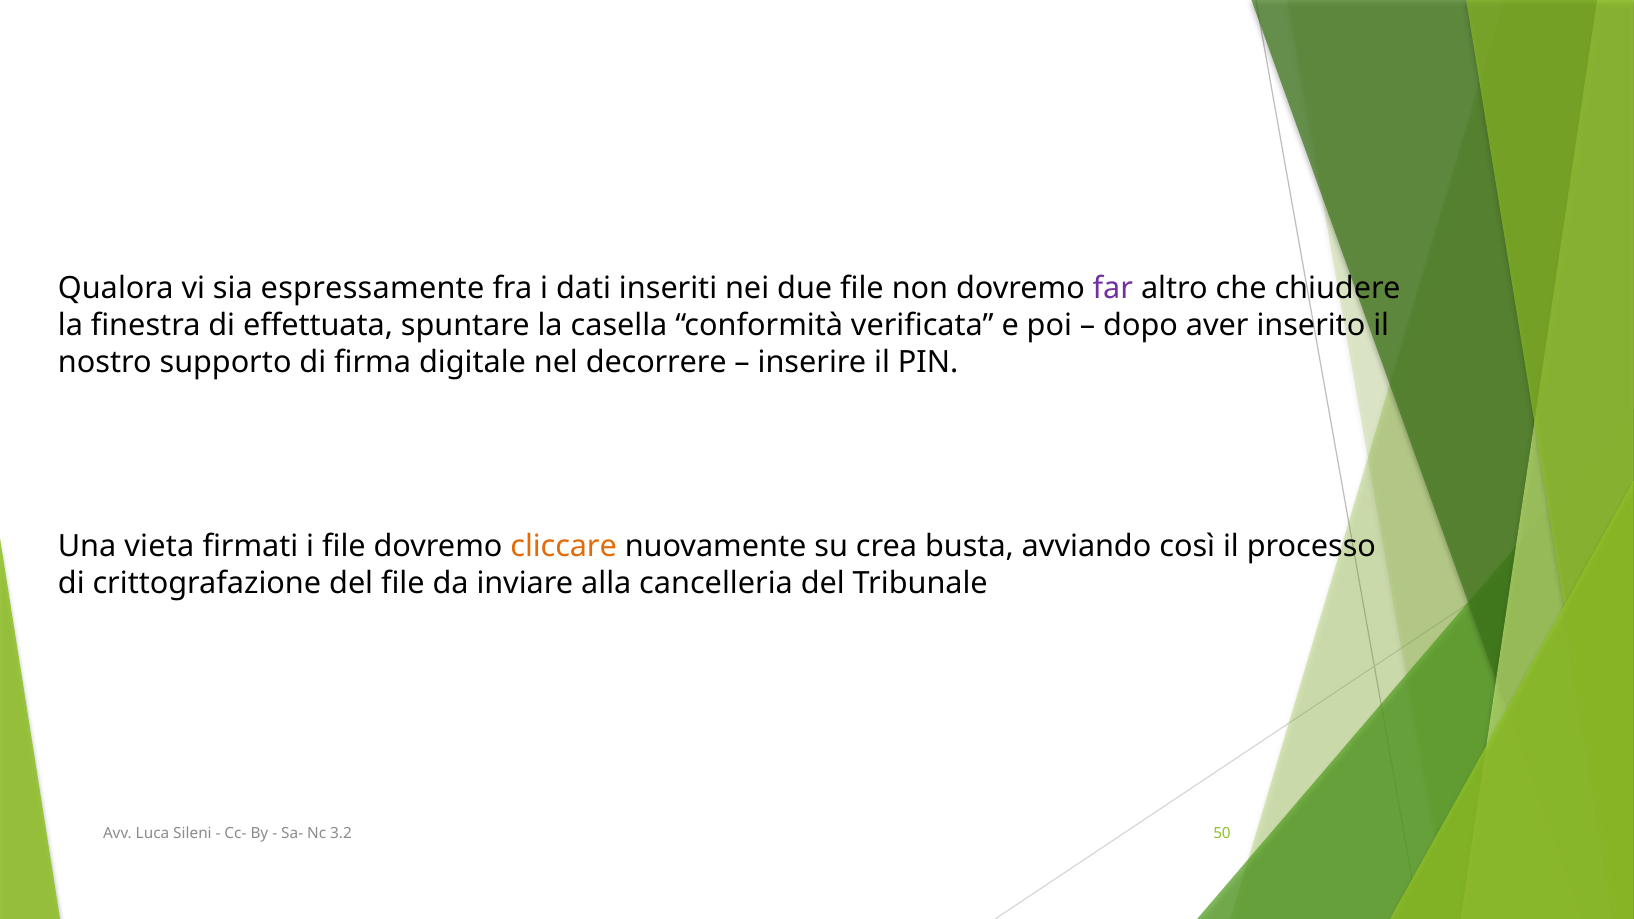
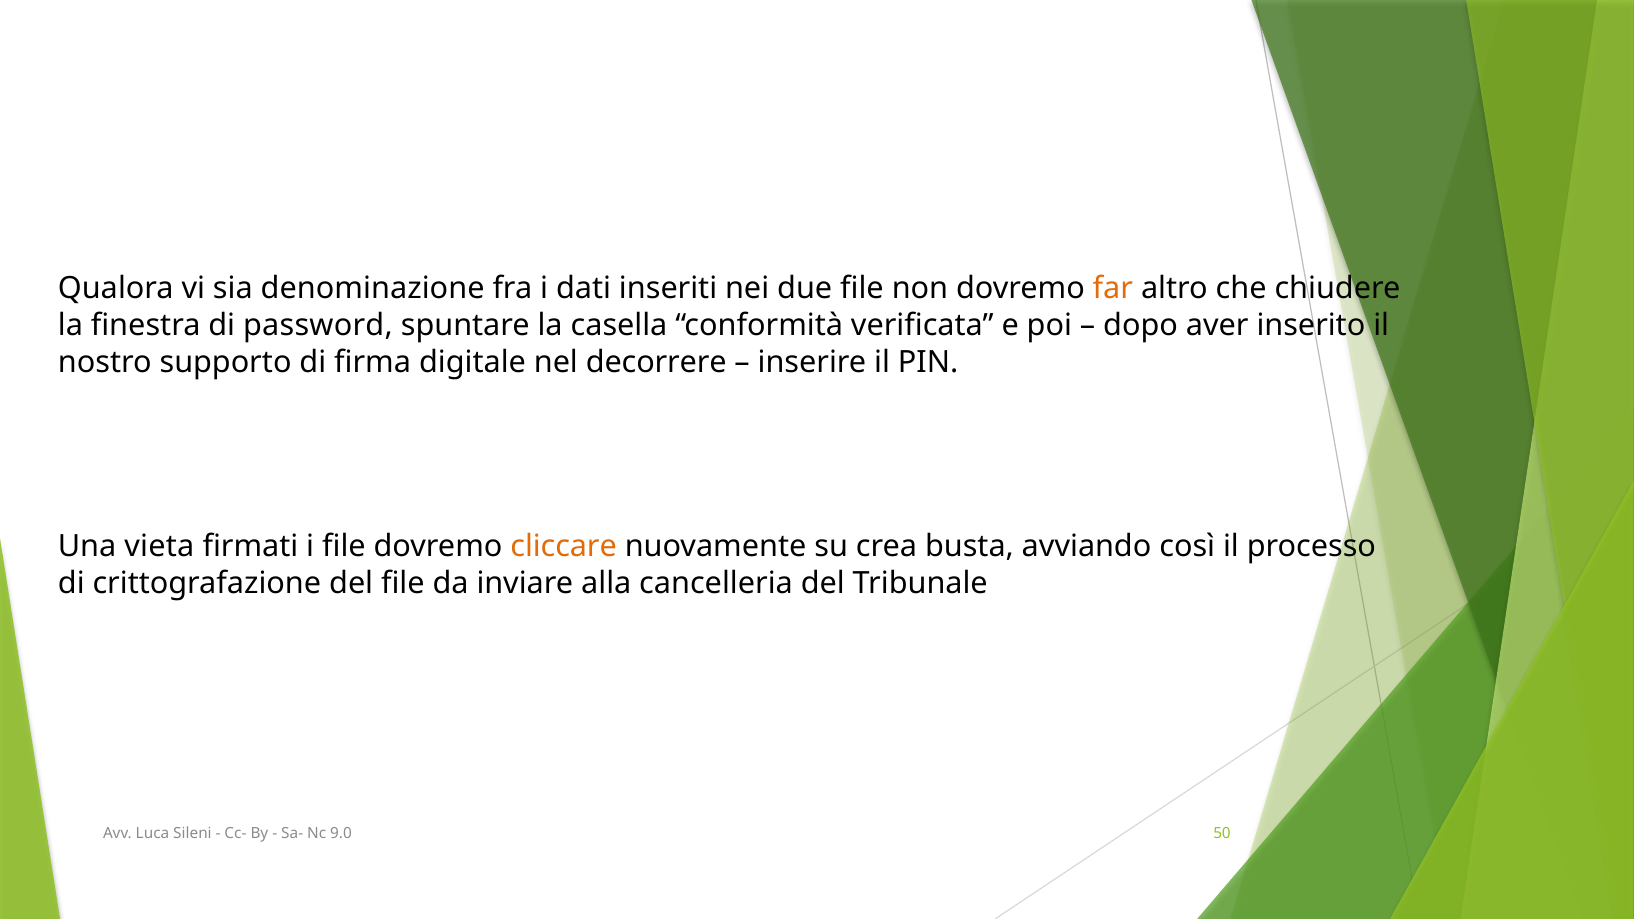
espressamente: espressamente -> denominazione
far colour: purple -> orange
effettuata: effettuata -> password
3.2: 3.2 -> 9.0
